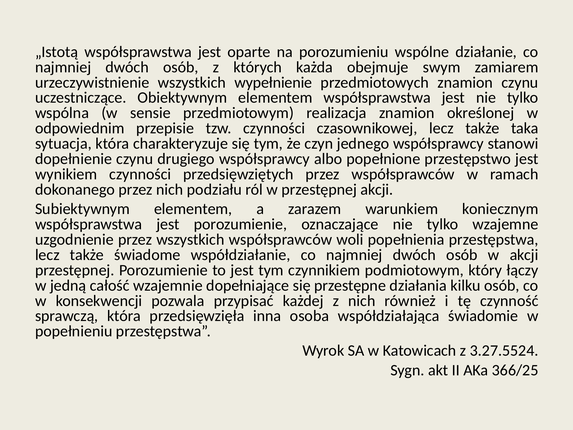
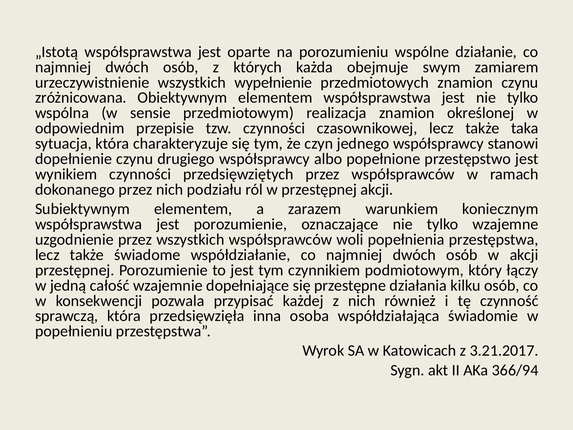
uczestniczące: uczestniczące -> zróżnicowana
3.27.5524: 3.27.5524 -> 3.21.2017
366/25: 366/25 -> 366/94
